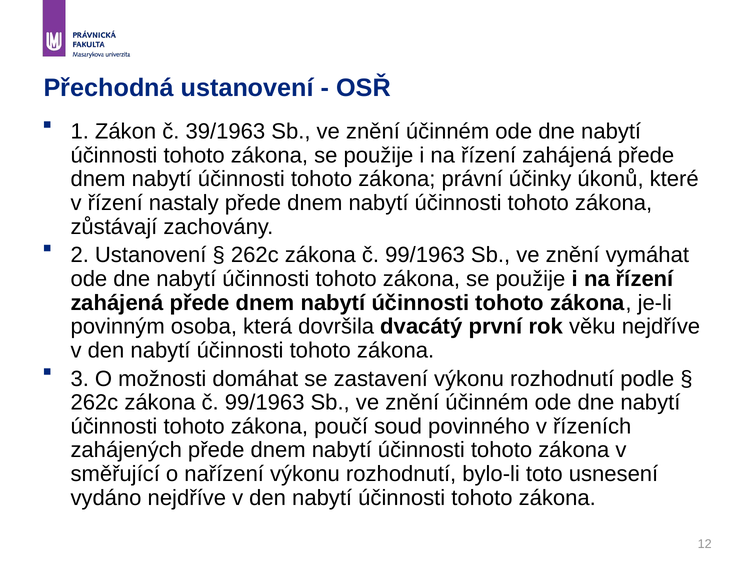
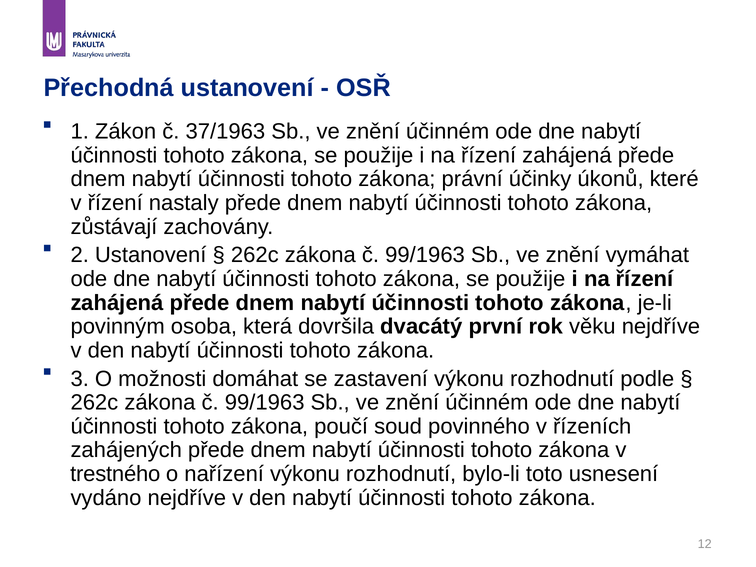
39/1963: 39/1963 -> 37/1963
směřující: směřující -> trestného
